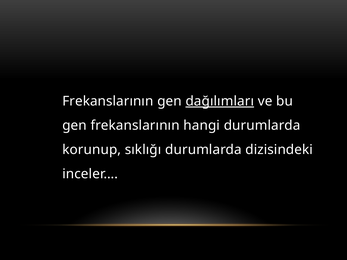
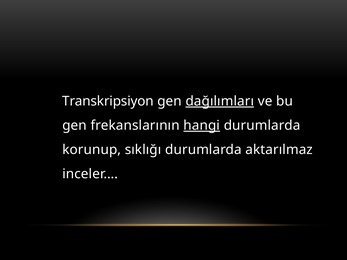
Frekanslarının at (108, 101): Frekanslarının -> Transkripsiyon
hangi underline: none -> present
dizisindeki: dizisindeki -> aktarılmaz
